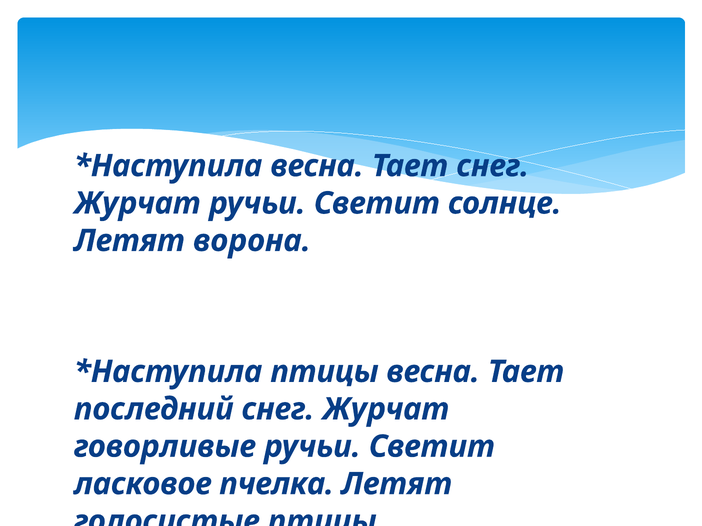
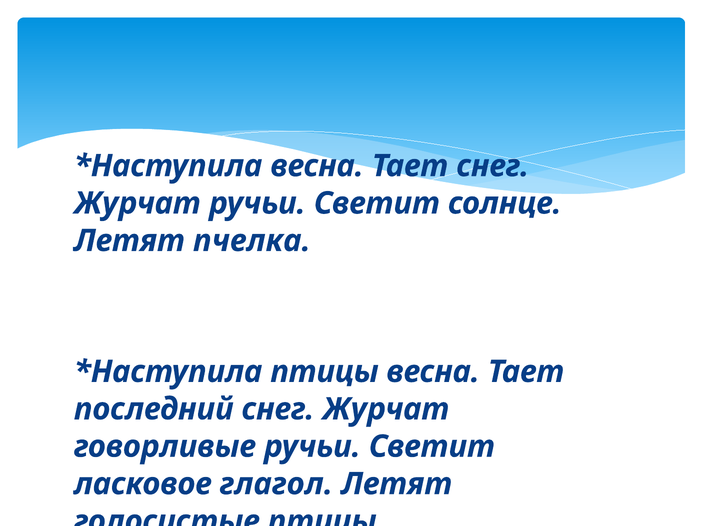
ворона: ворона -> пчелка
пчелка: пчелка -> глагол
